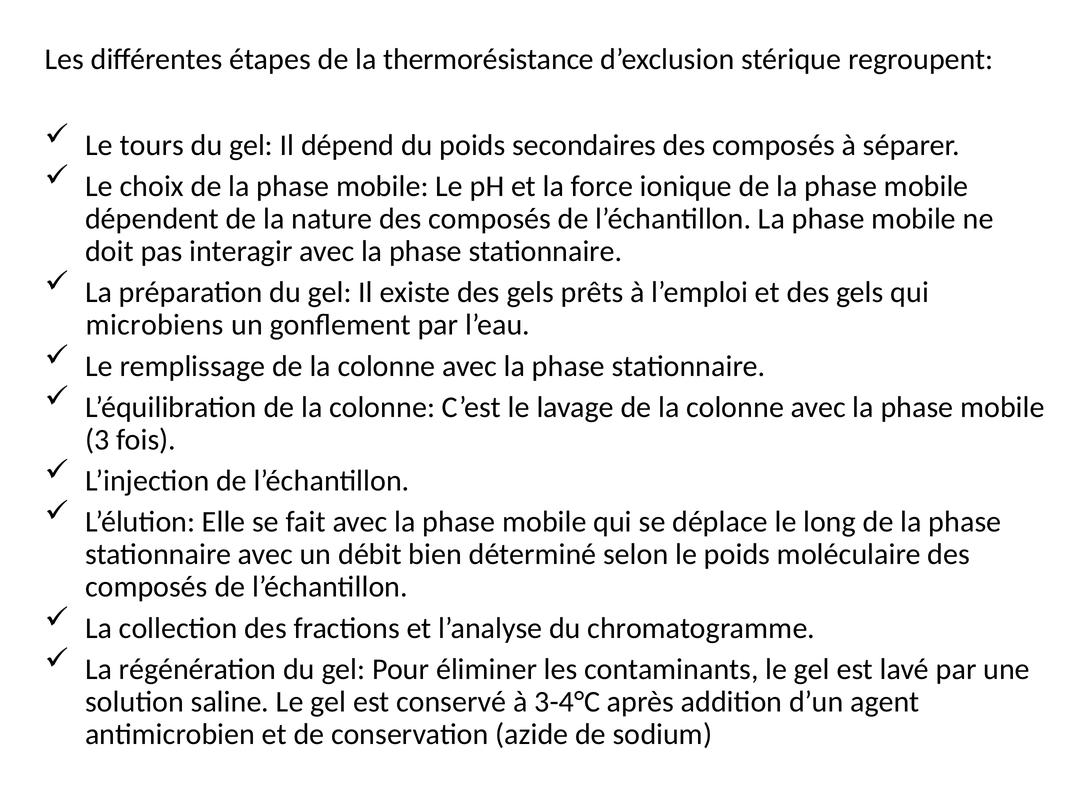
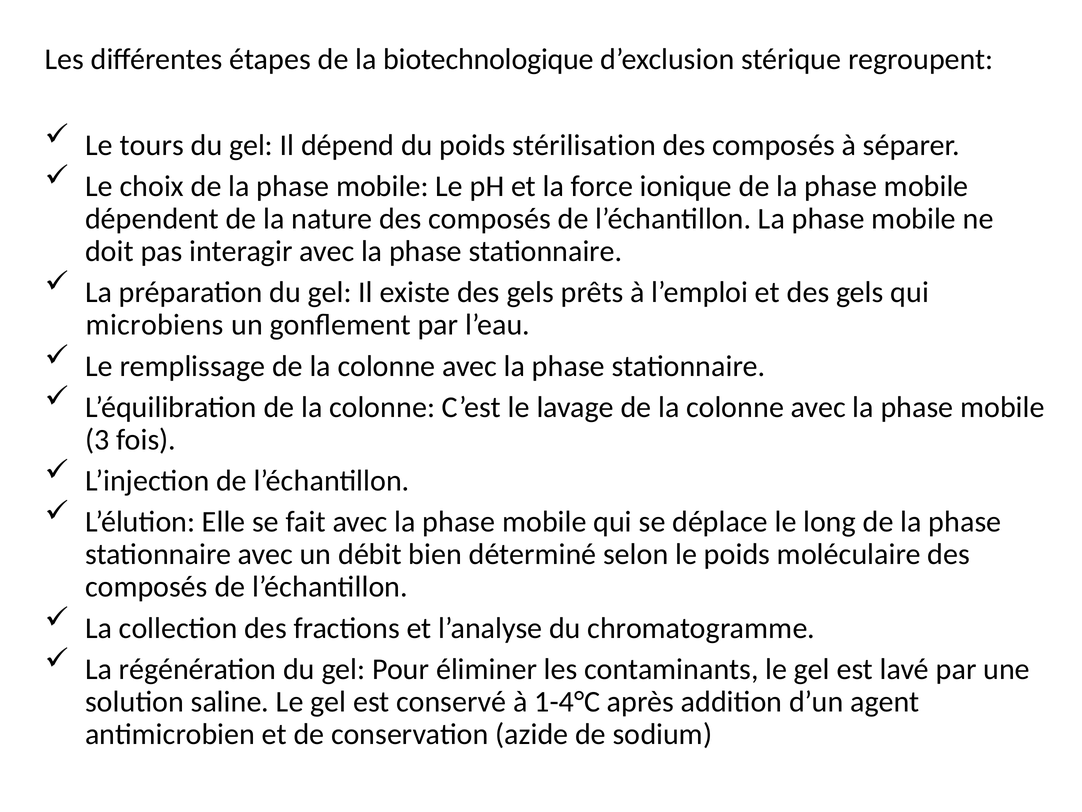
thermorésistance: thermorésistance -> biotechnologique
secondaires: secondaires -> stérilisation
3-4°C: 3-4°C -> 1-4°C
